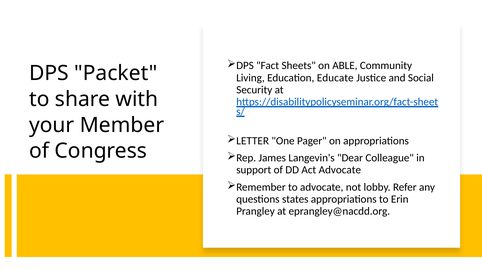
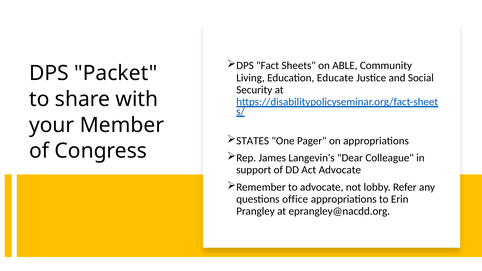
LETTER: LETTER -> STATES
states: states -> office
